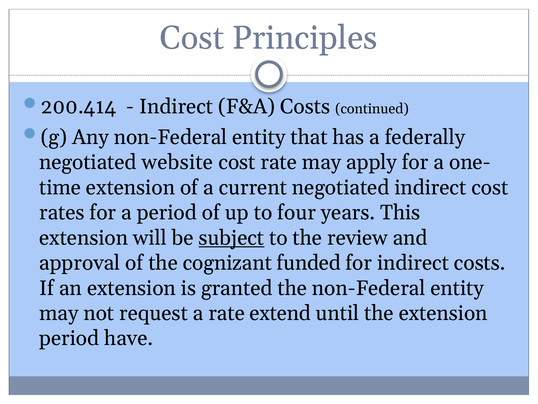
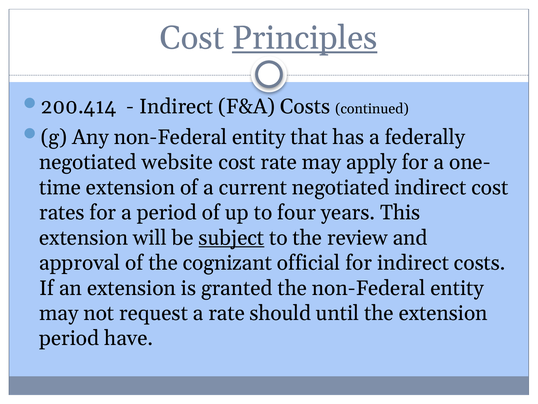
Principles underline: none -> present
funded: funded -> official
extend: extend -> should
